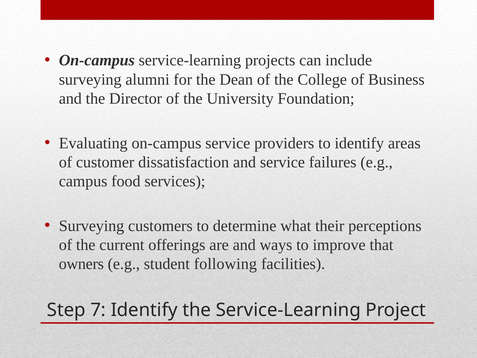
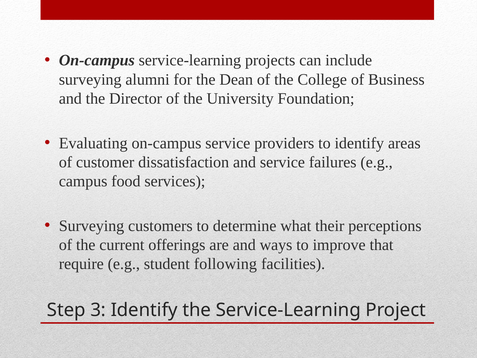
owners: owners -> require
7: 7 -> 3
